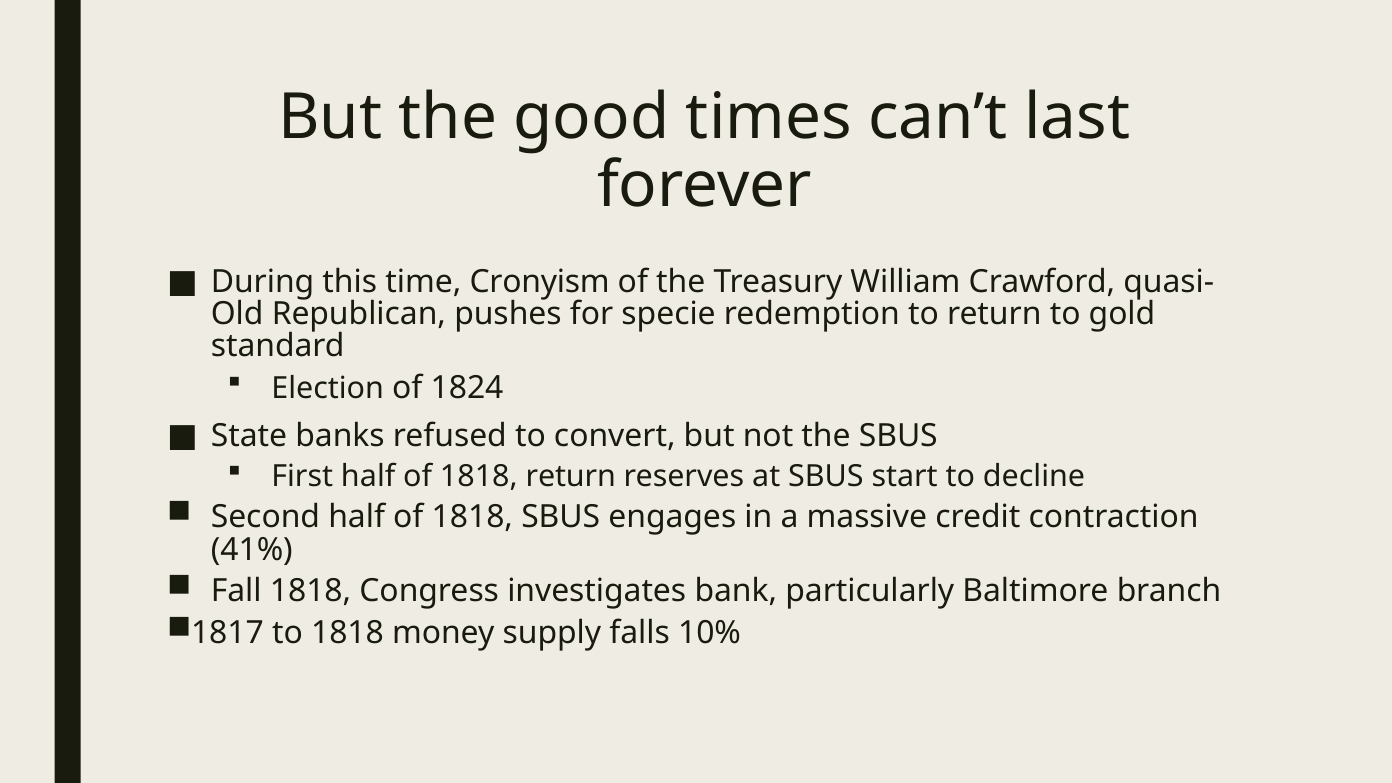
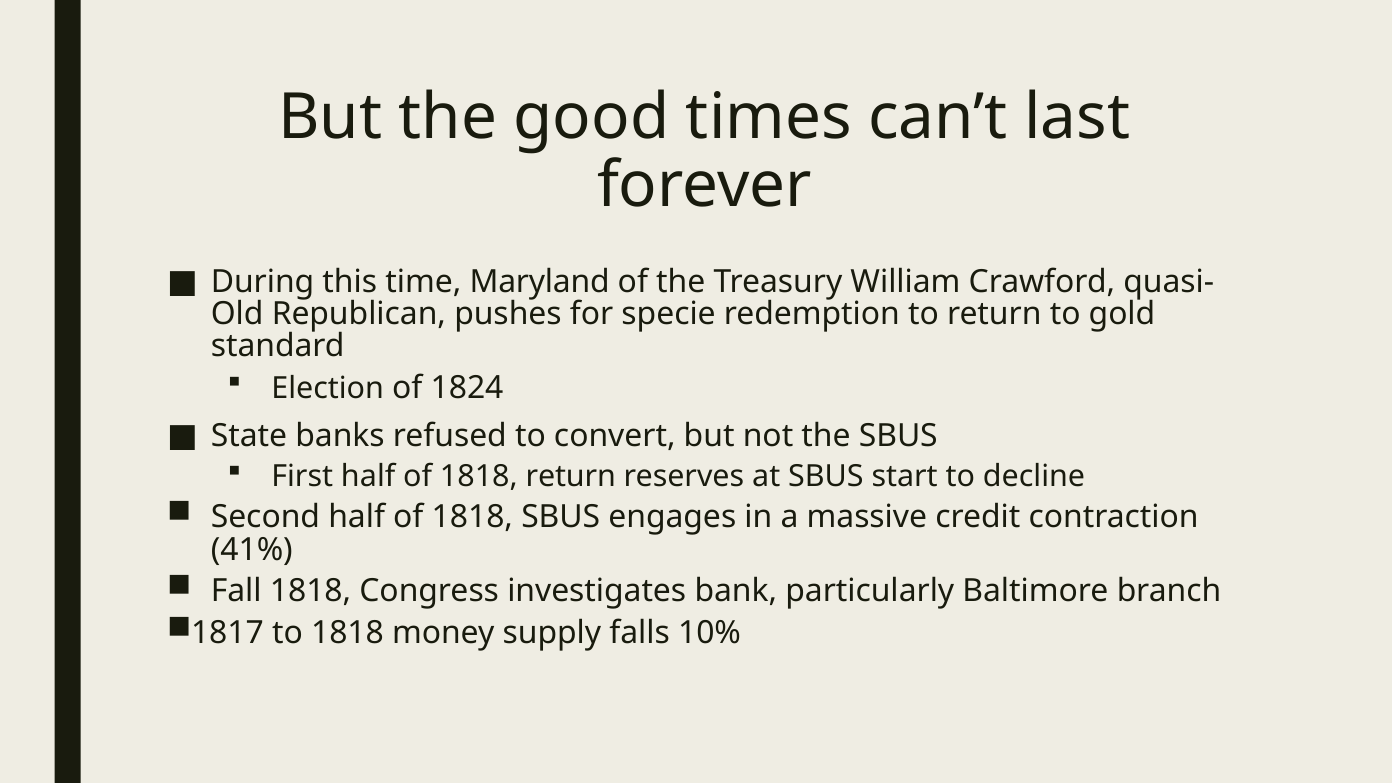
Cronyism: Cronyism -> Maryland
